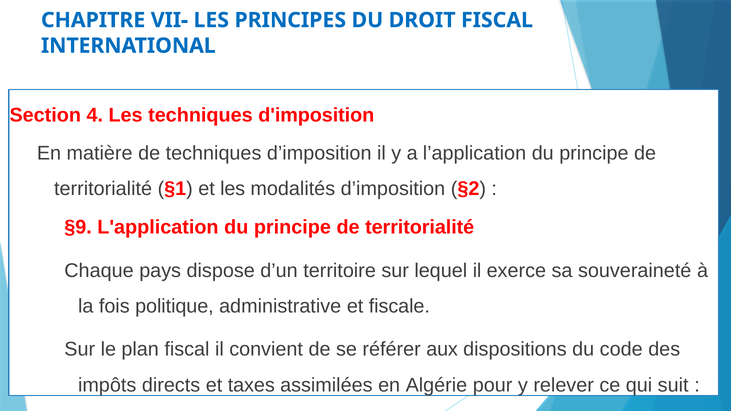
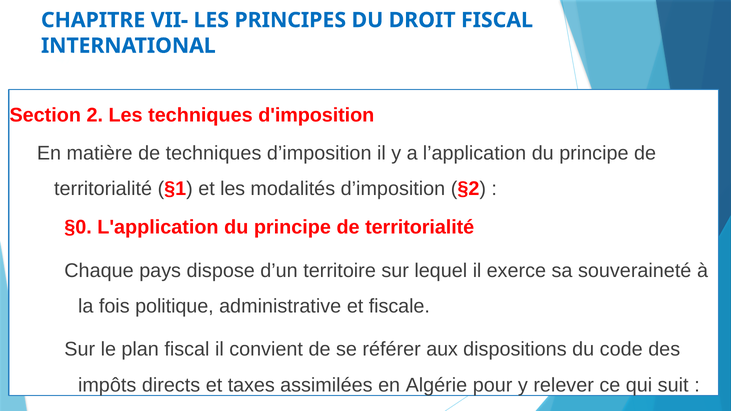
4: 4 -> 2
§9: §9 -> §0
